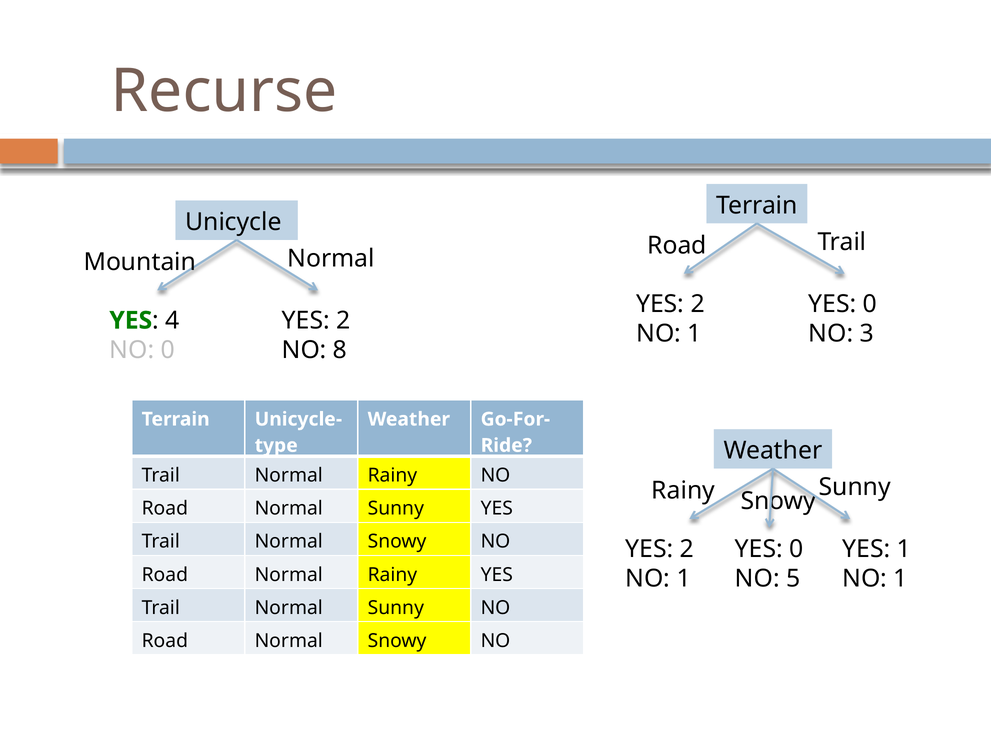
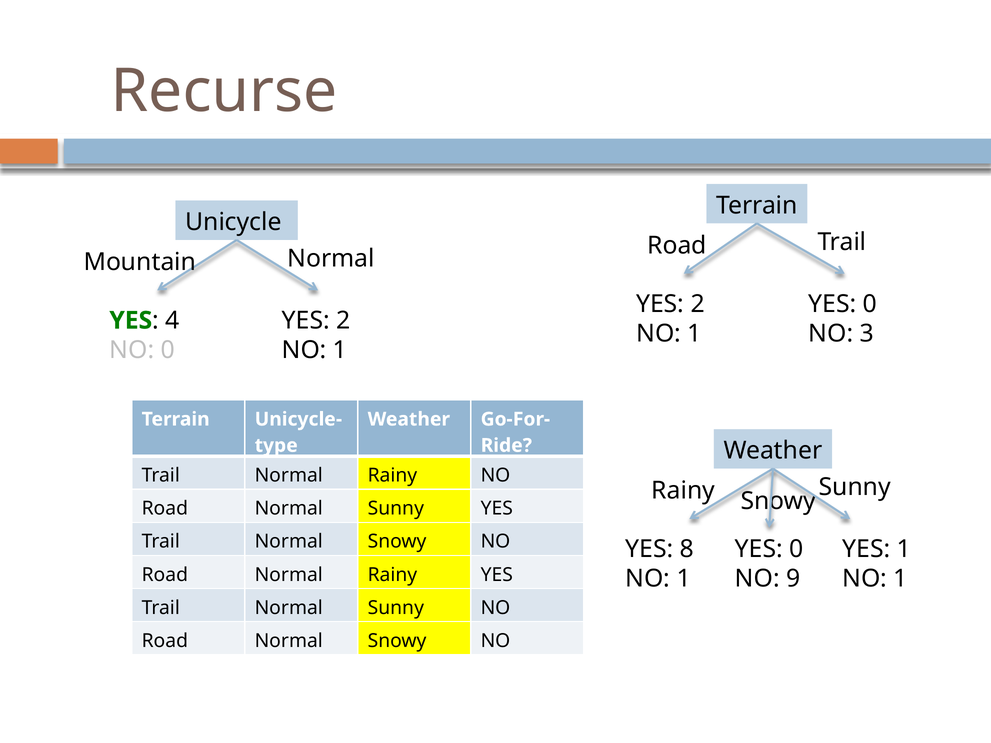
8 at (340, 350): 8 -> 1
2 at (687, 549): 2 -> 8
5: 5 -> 9
